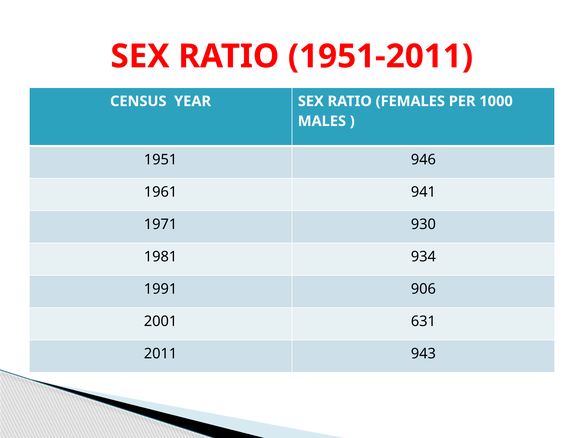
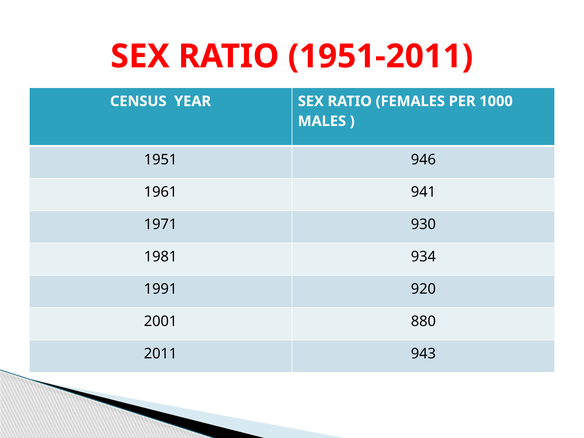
906: 906 -> 920
631: 631 -> 880
